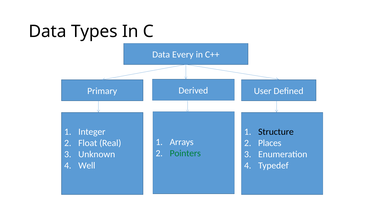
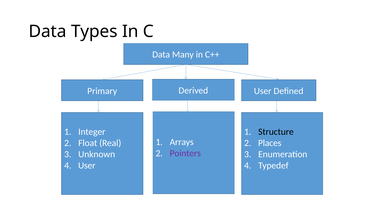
Every: Every -> Many
Pointers colour: green -> purple
Well at (87, 165): Well -> User
